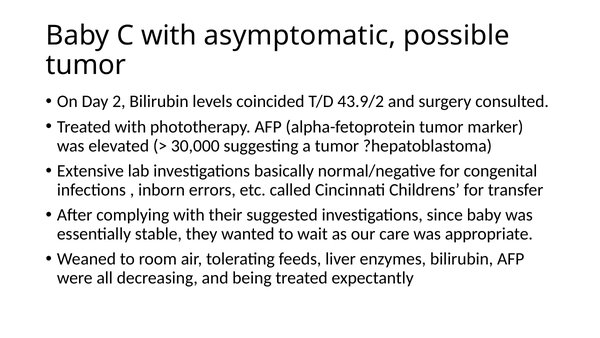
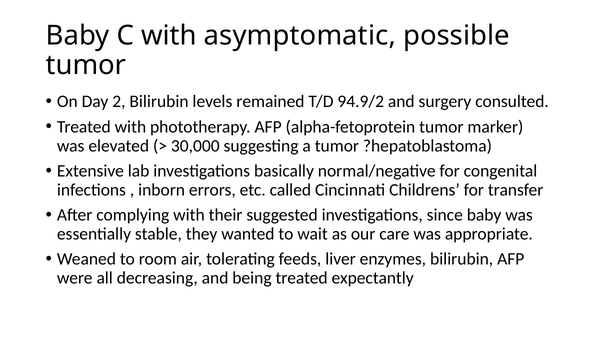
coincided: coincided -> remained
43.9/2: 43.9/2 -> 94.9/2
